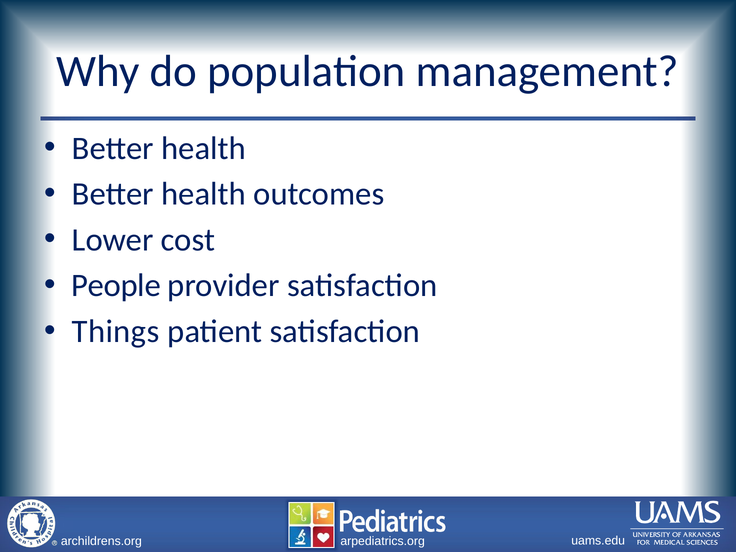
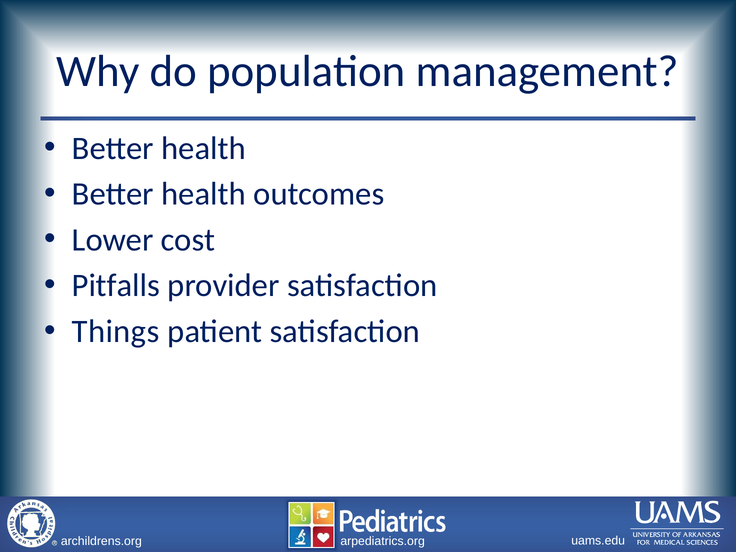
People: People -> Pitfalls
